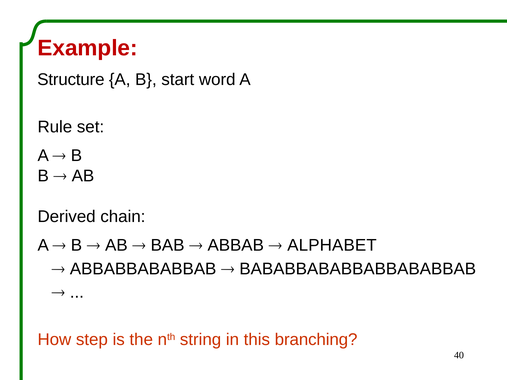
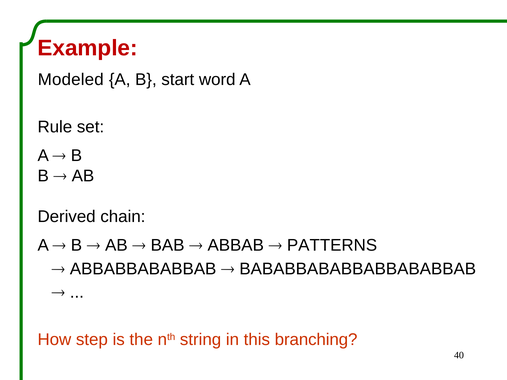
Structure: Structure -> Modeled
ALPHABET: ALPHABET -> PATTERNS
